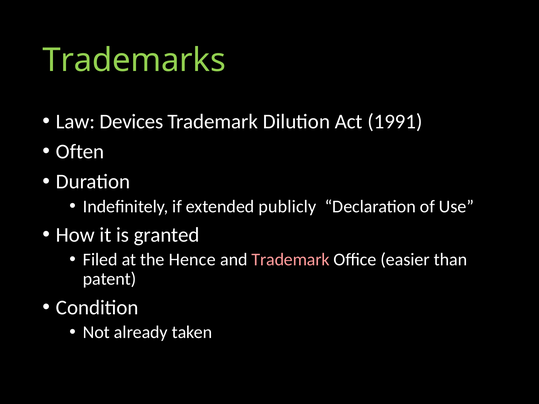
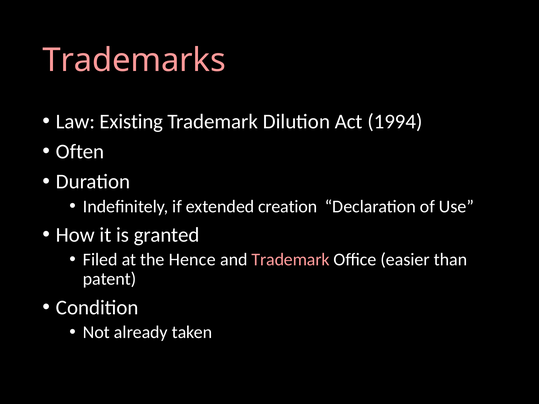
Trademarks colour: light green -> pink
Devices: Devices -> Existing
1991: 1991 -> 1994
publicly: publicly -> creation
